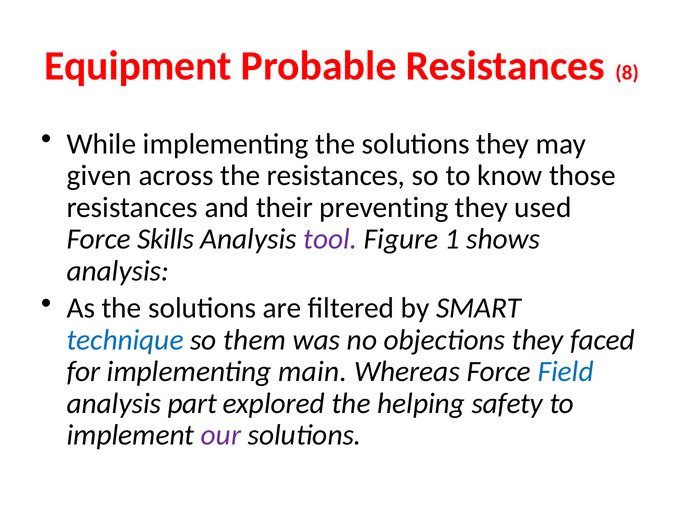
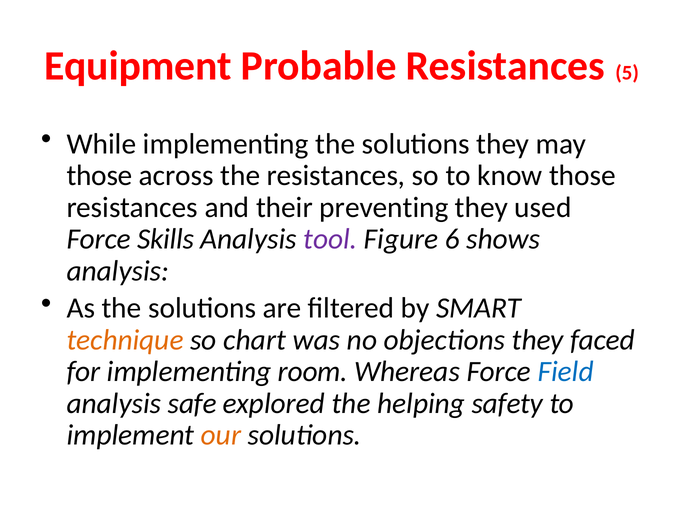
8: 8 -> 5
given at (99, 176): given -> those
1: 1 -> 6
technique colour: blue -> orange
them: them -> chart
main: main -> room
part: part -> safe
our colour: purple -> orange
